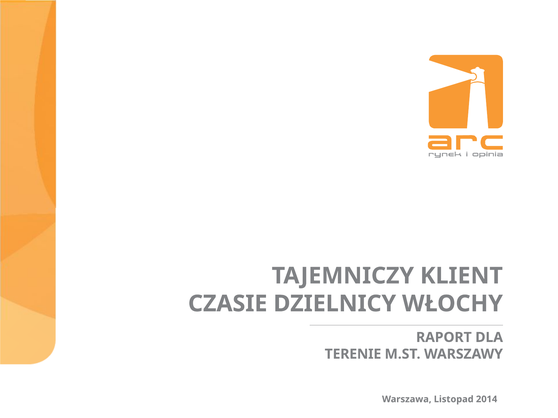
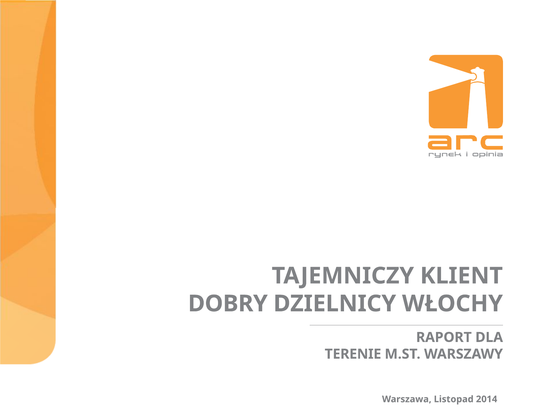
CZASIE: CZASIE -> DOBRY
